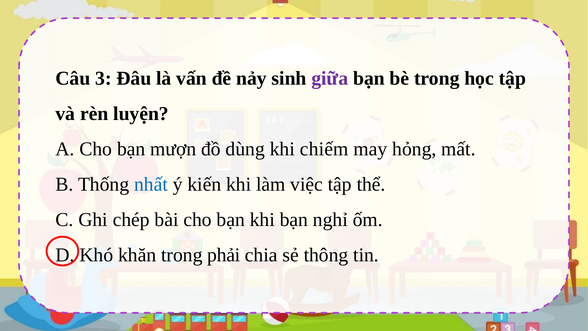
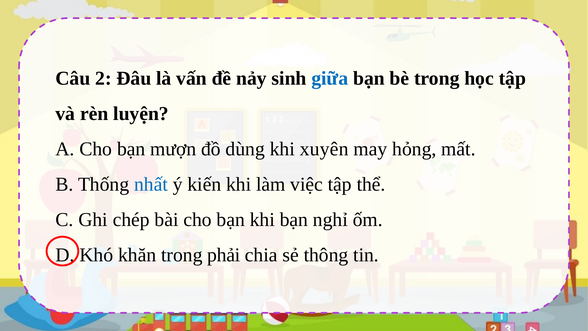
3: 3 -> 2
giữa colour: purple -> blue
chiếm: chiếm -> xuyên
